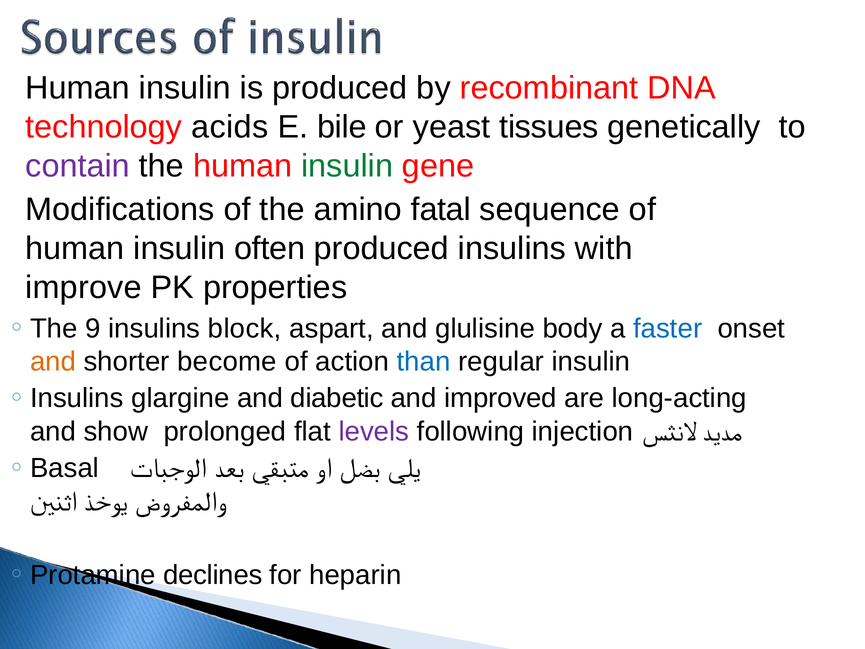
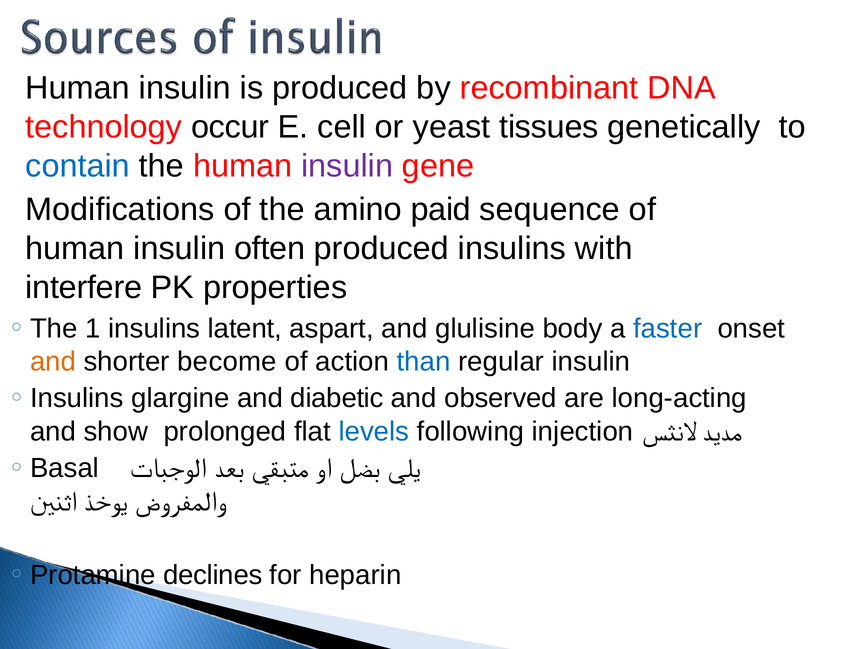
acids: acids -> occur
bile: bile -> cell
contain colour: purple -> blue
insulin at (347, 166) colour: green -> purple
fatal: fatal -> paid
improve: improve -> interfere
9: 9 -> 1
block: block -> latent
improved: improved -> observed
levels colour: purple -> blue
